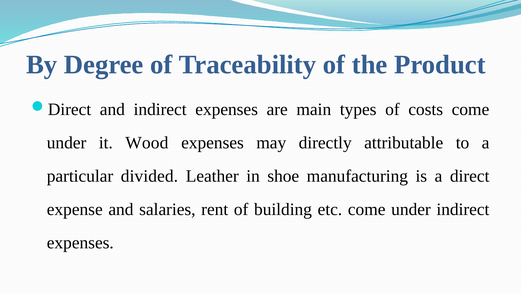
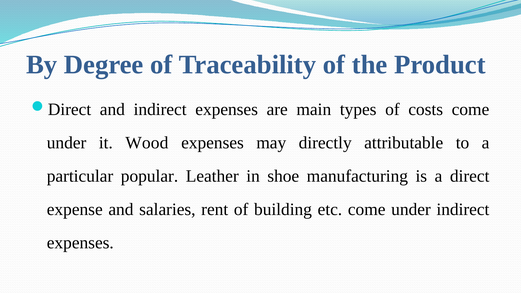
divided: divided -> popular
